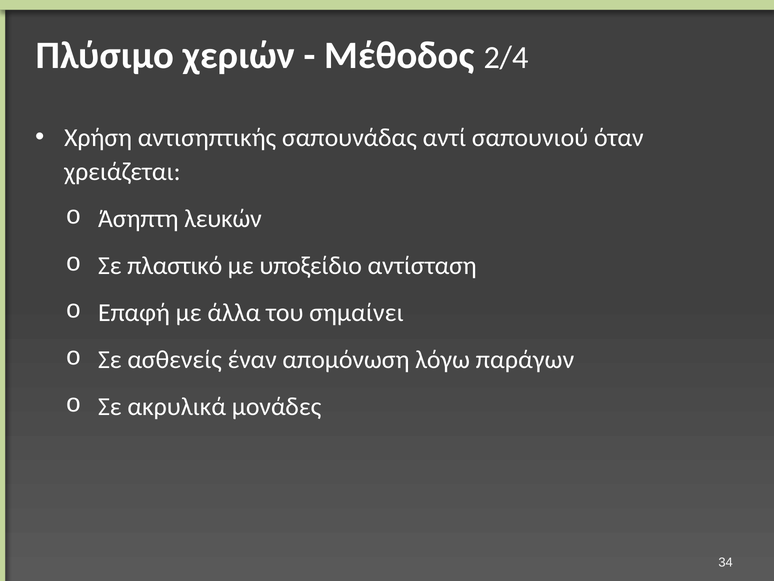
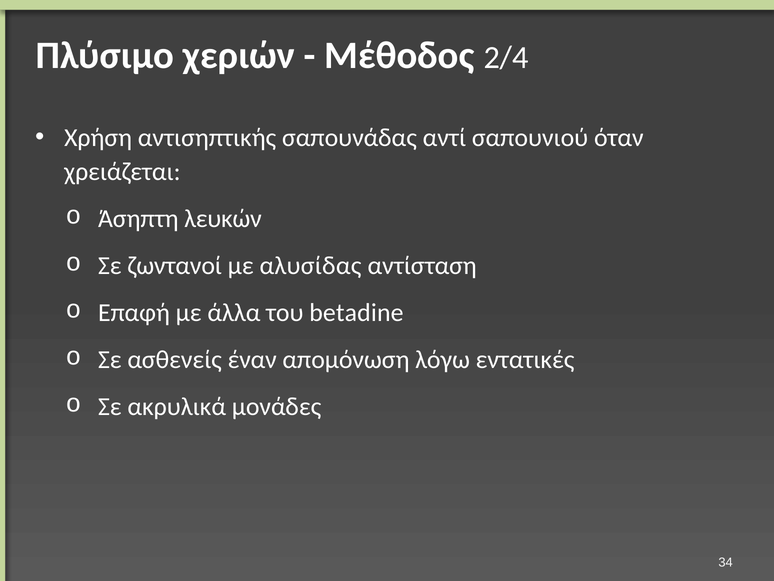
πλαστικό: πλαστικό -> ζωντανοί
υποξείδιο: υποξείδιο -> αλυσίδας
σημαίνει: σημαίνει -> betadine
παράγων: παράγων -> εντατικές
